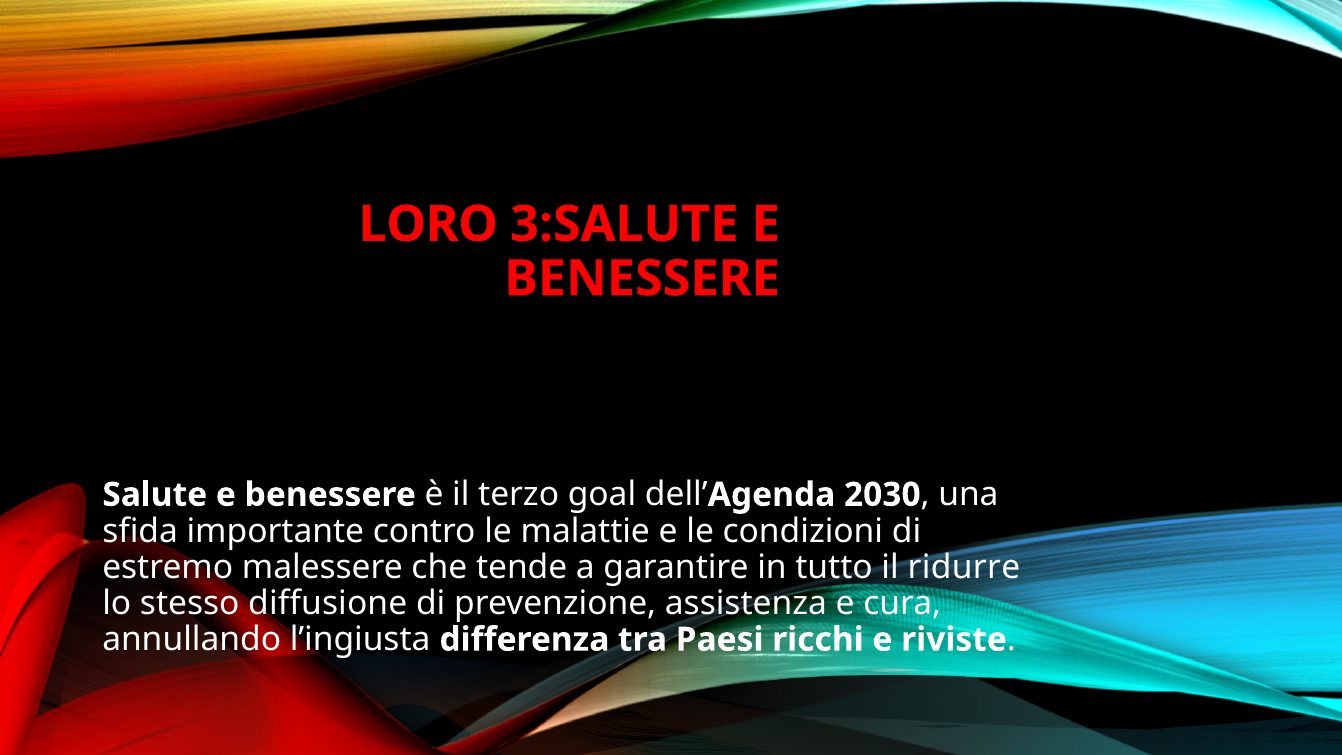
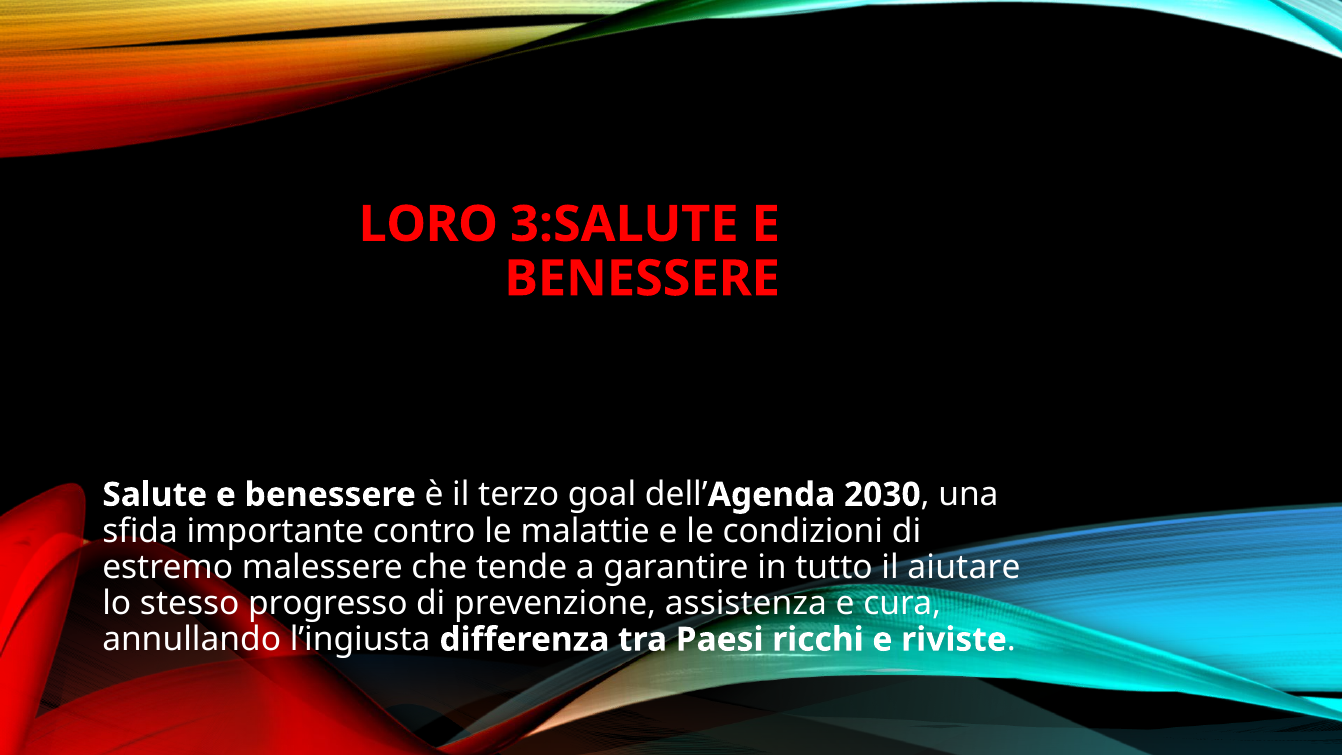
ridurre: ridurre -> aiutare
diffusione: diffusione -> progresso
